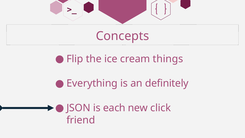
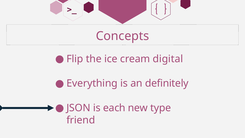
things: things -> digital
click: click -> type
